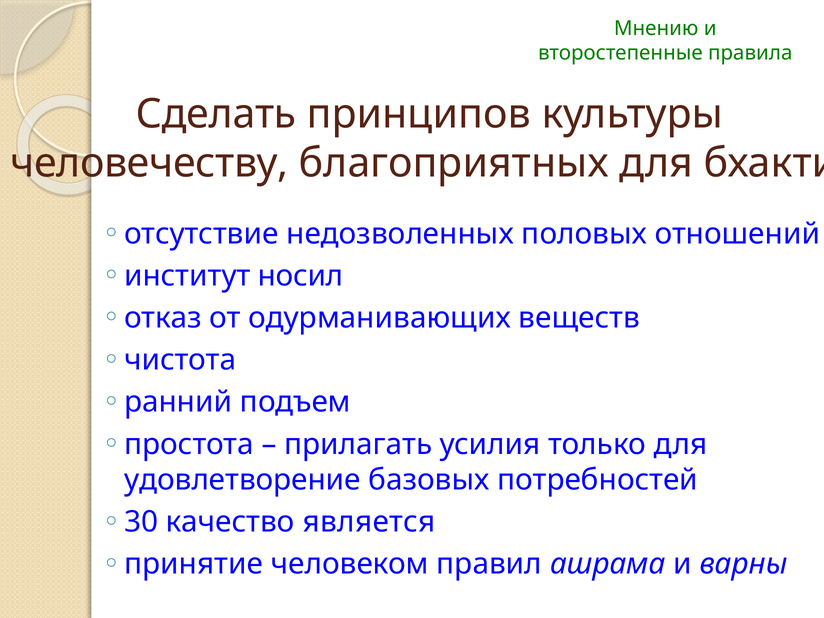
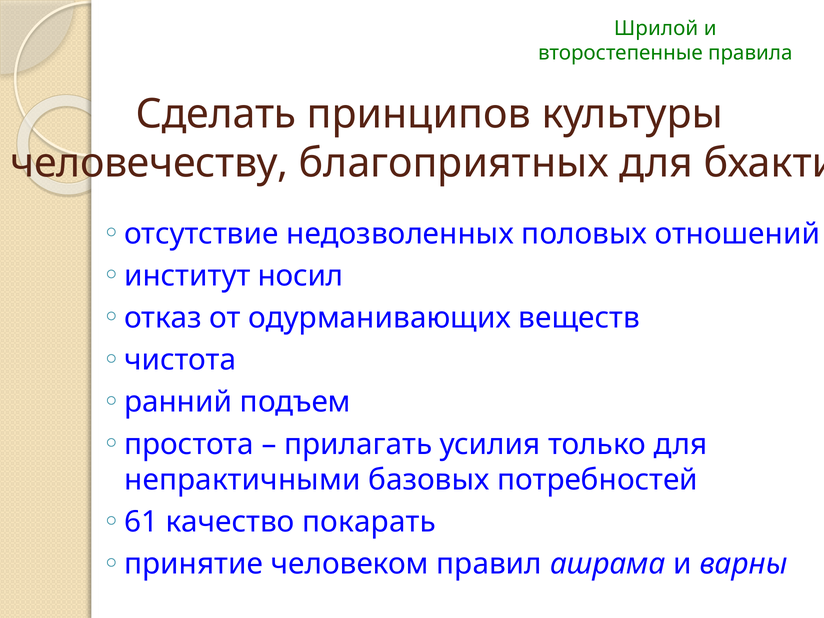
Мнению: Мнению -> Шрилой
удовлетворение: удовлетворение -> непрактичными
30: 30 -> 61
является: является -> покарать
